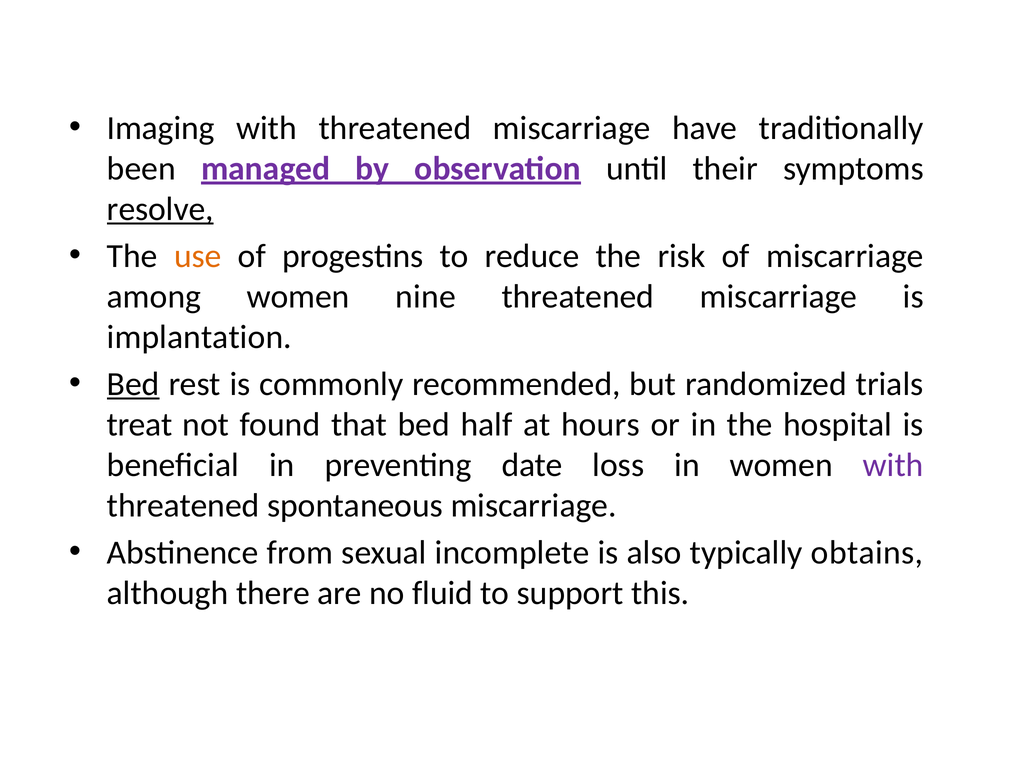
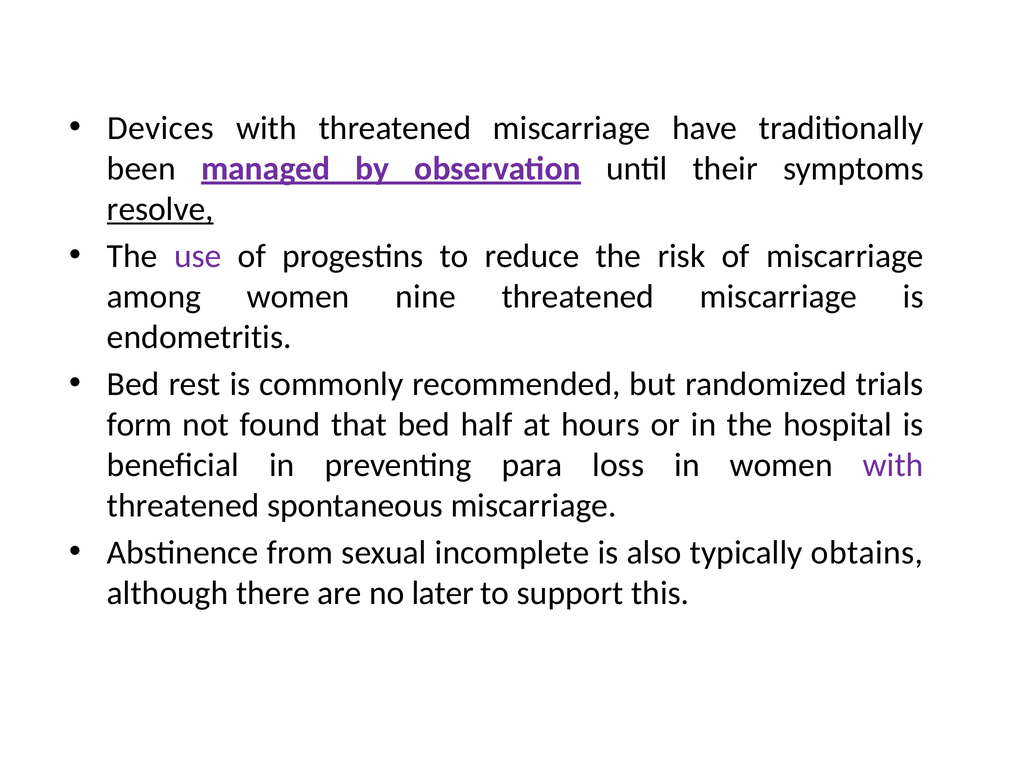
Imaging: Imaging -> Devices
use colour: orange -> purple
implantation: implantation -> endometritis
Bed at (133, 384) underline: present -> none
treat: treat -> form
date: date -> para
fluid: fluid -> later
